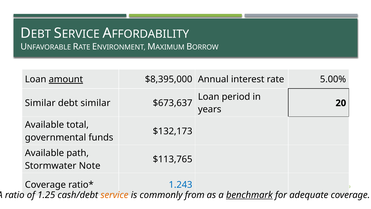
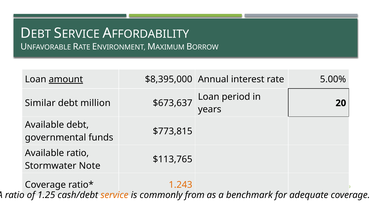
debt similar: similar -> million
Available total: total -> debt
$132,173: $132,173 -> $773,815
Available path: path -> ratio
1.243 colour: blue -> orange
benchmark underline: present -> none
